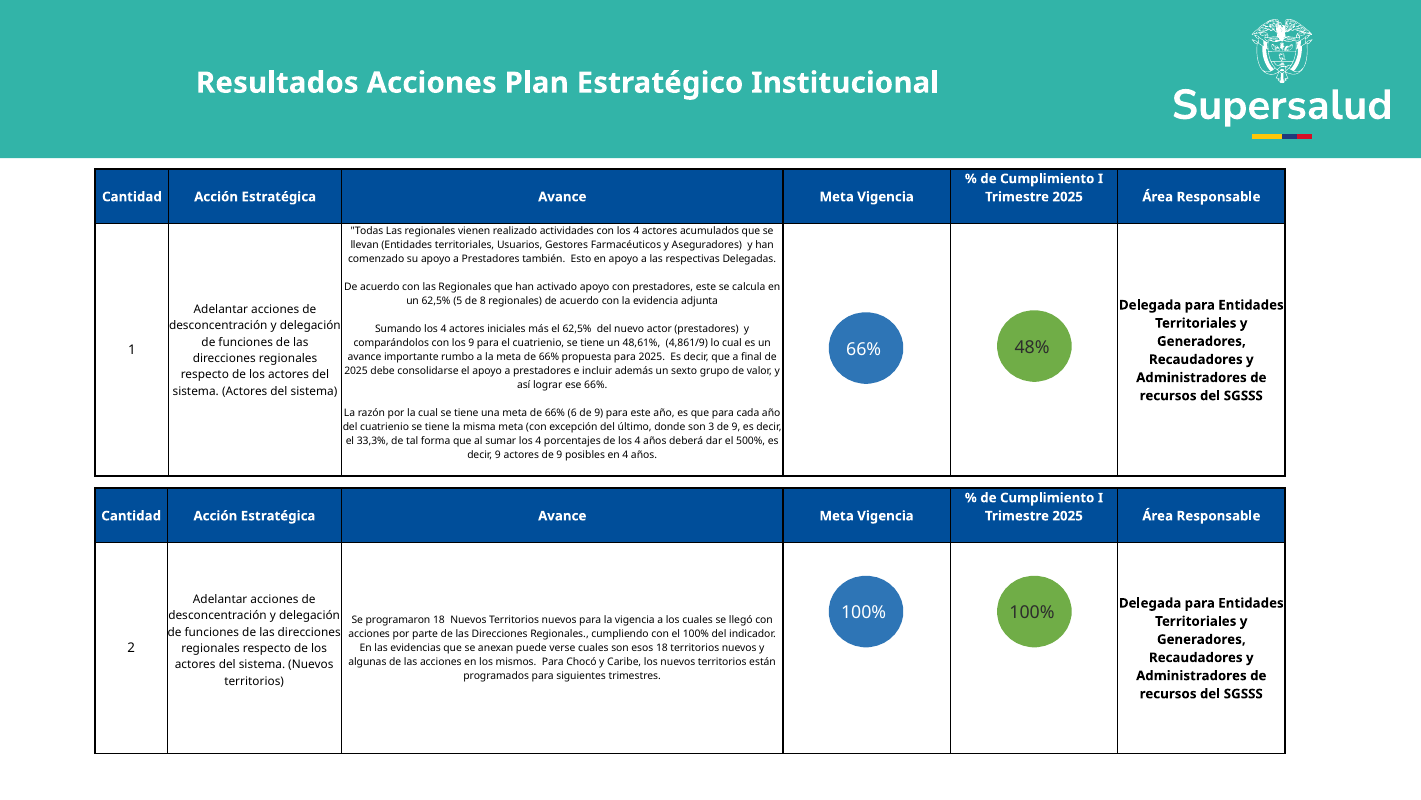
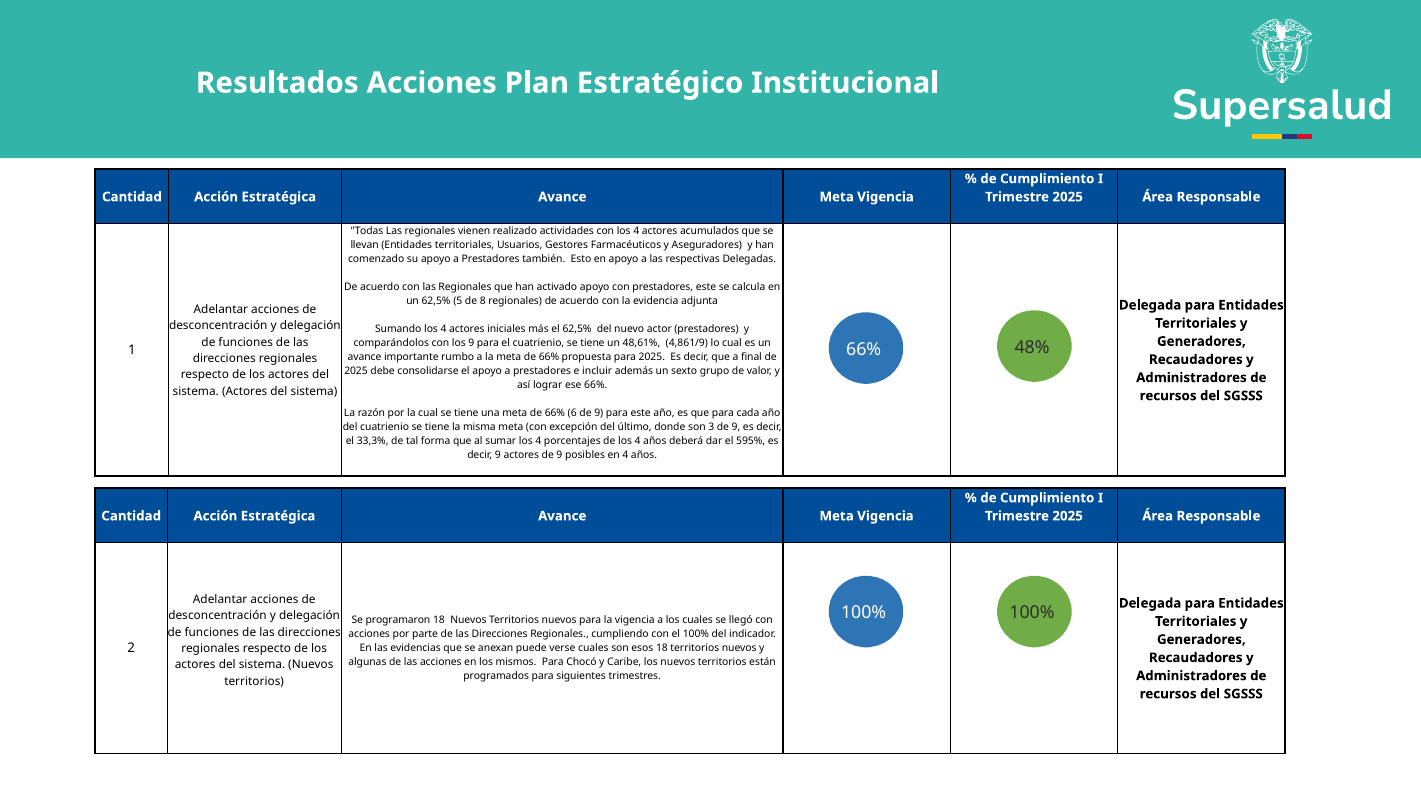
500%: 500% -> 595%
